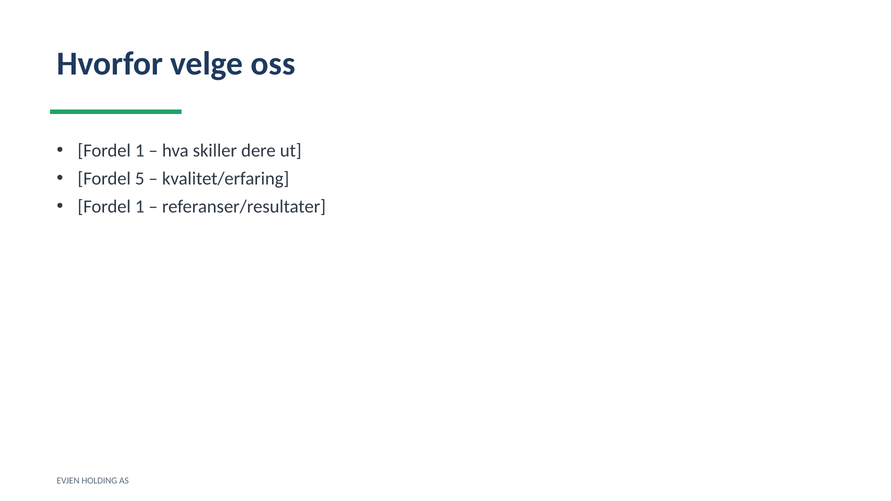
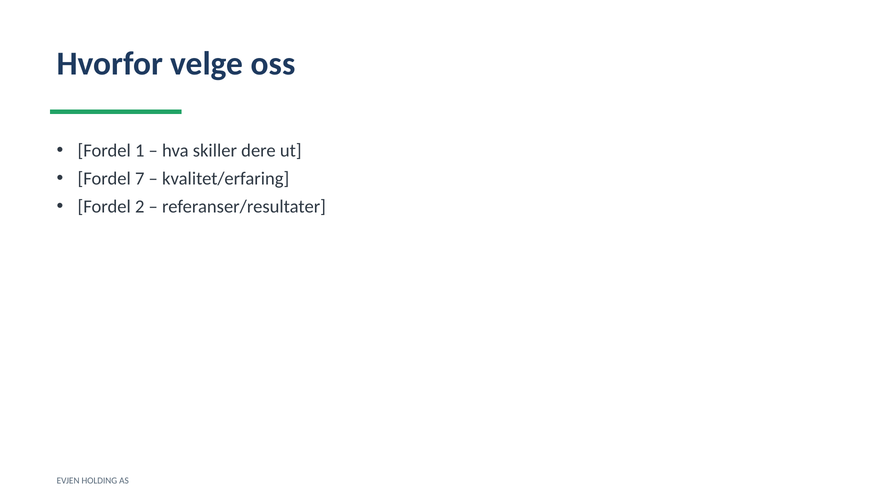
5: 5 -> 7
1 at (140, 207): 1 -> 2
